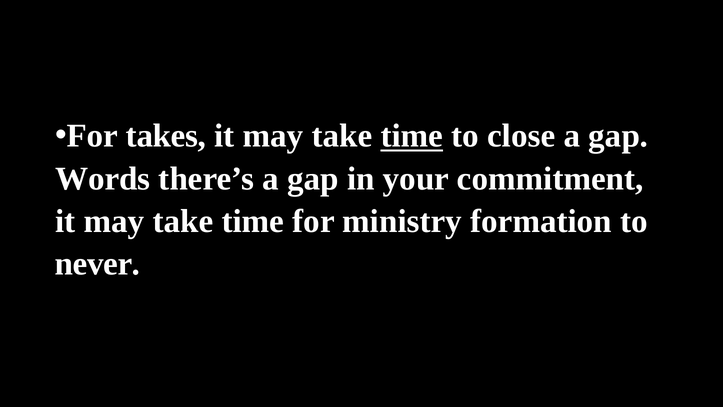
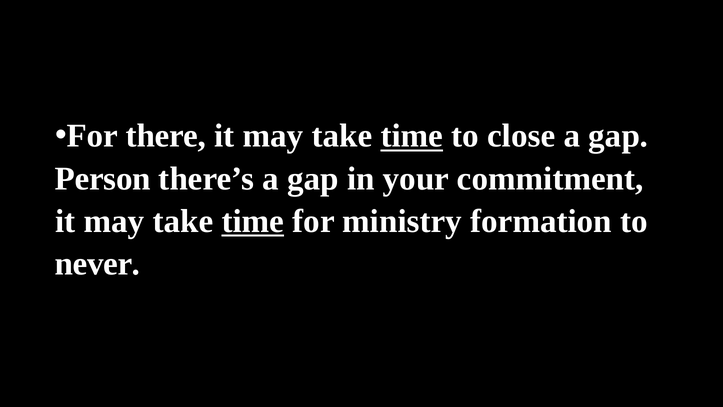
takes: takes -> there
Words: Words -> Person
time at (253, 221) underline: none -> present
